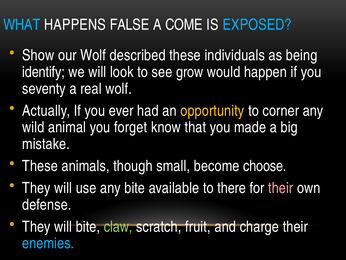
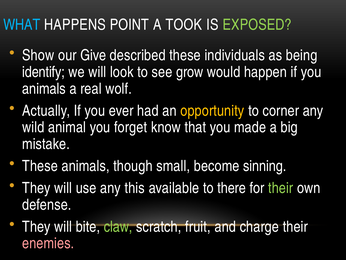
FALSE: FALSE -> POINT
COME: COME -> TOOK
EXPOSED colour: light blue -> light green
our Wolf: Wolf -> Give
seventy at (44, 89): seventy -> animals
choose: choose -> sinning
any bite: bite -> this
their at (281, 188) colour: pink -> light green
enemies colour: light blue -> pink
